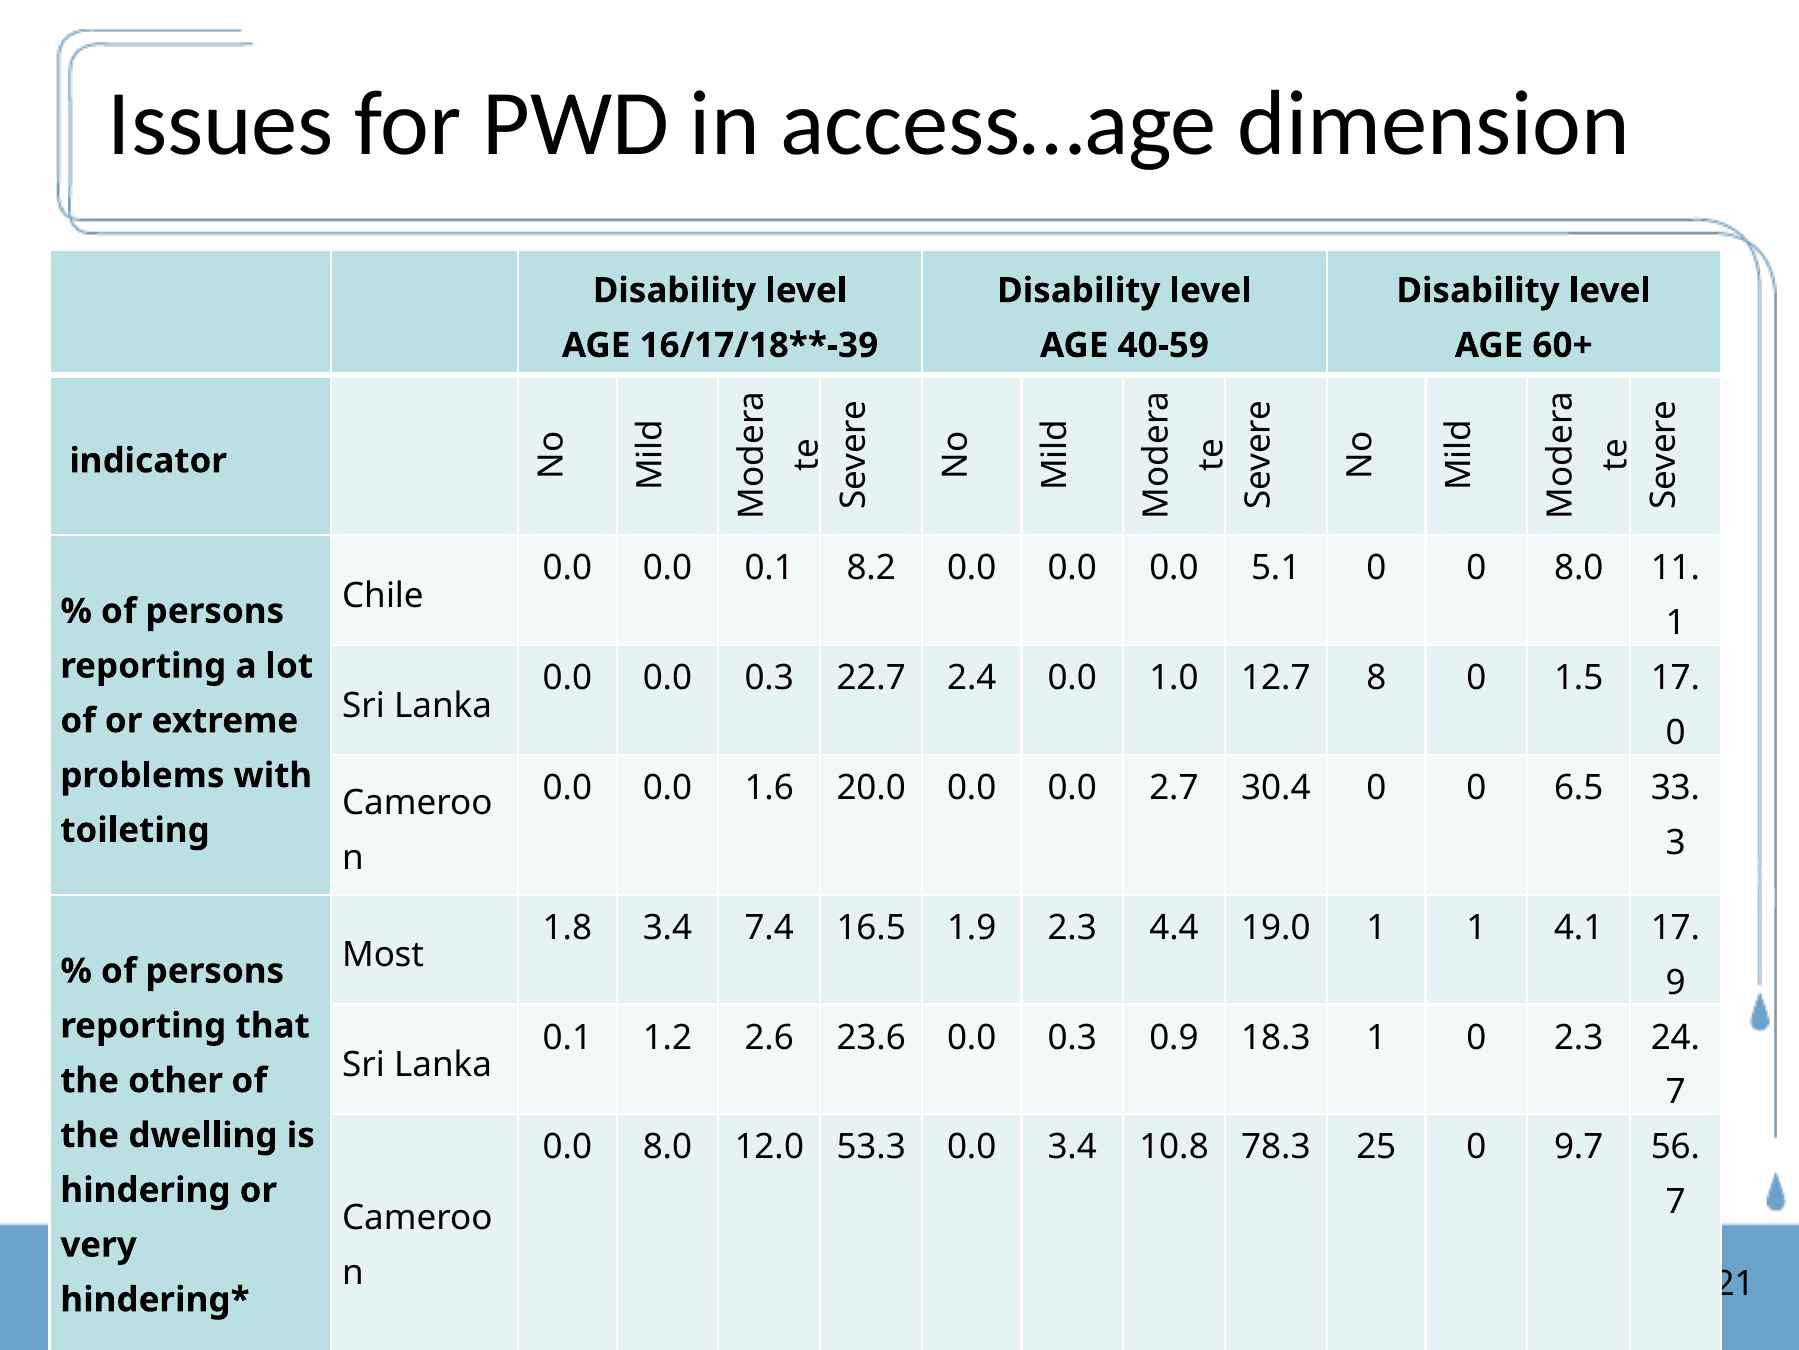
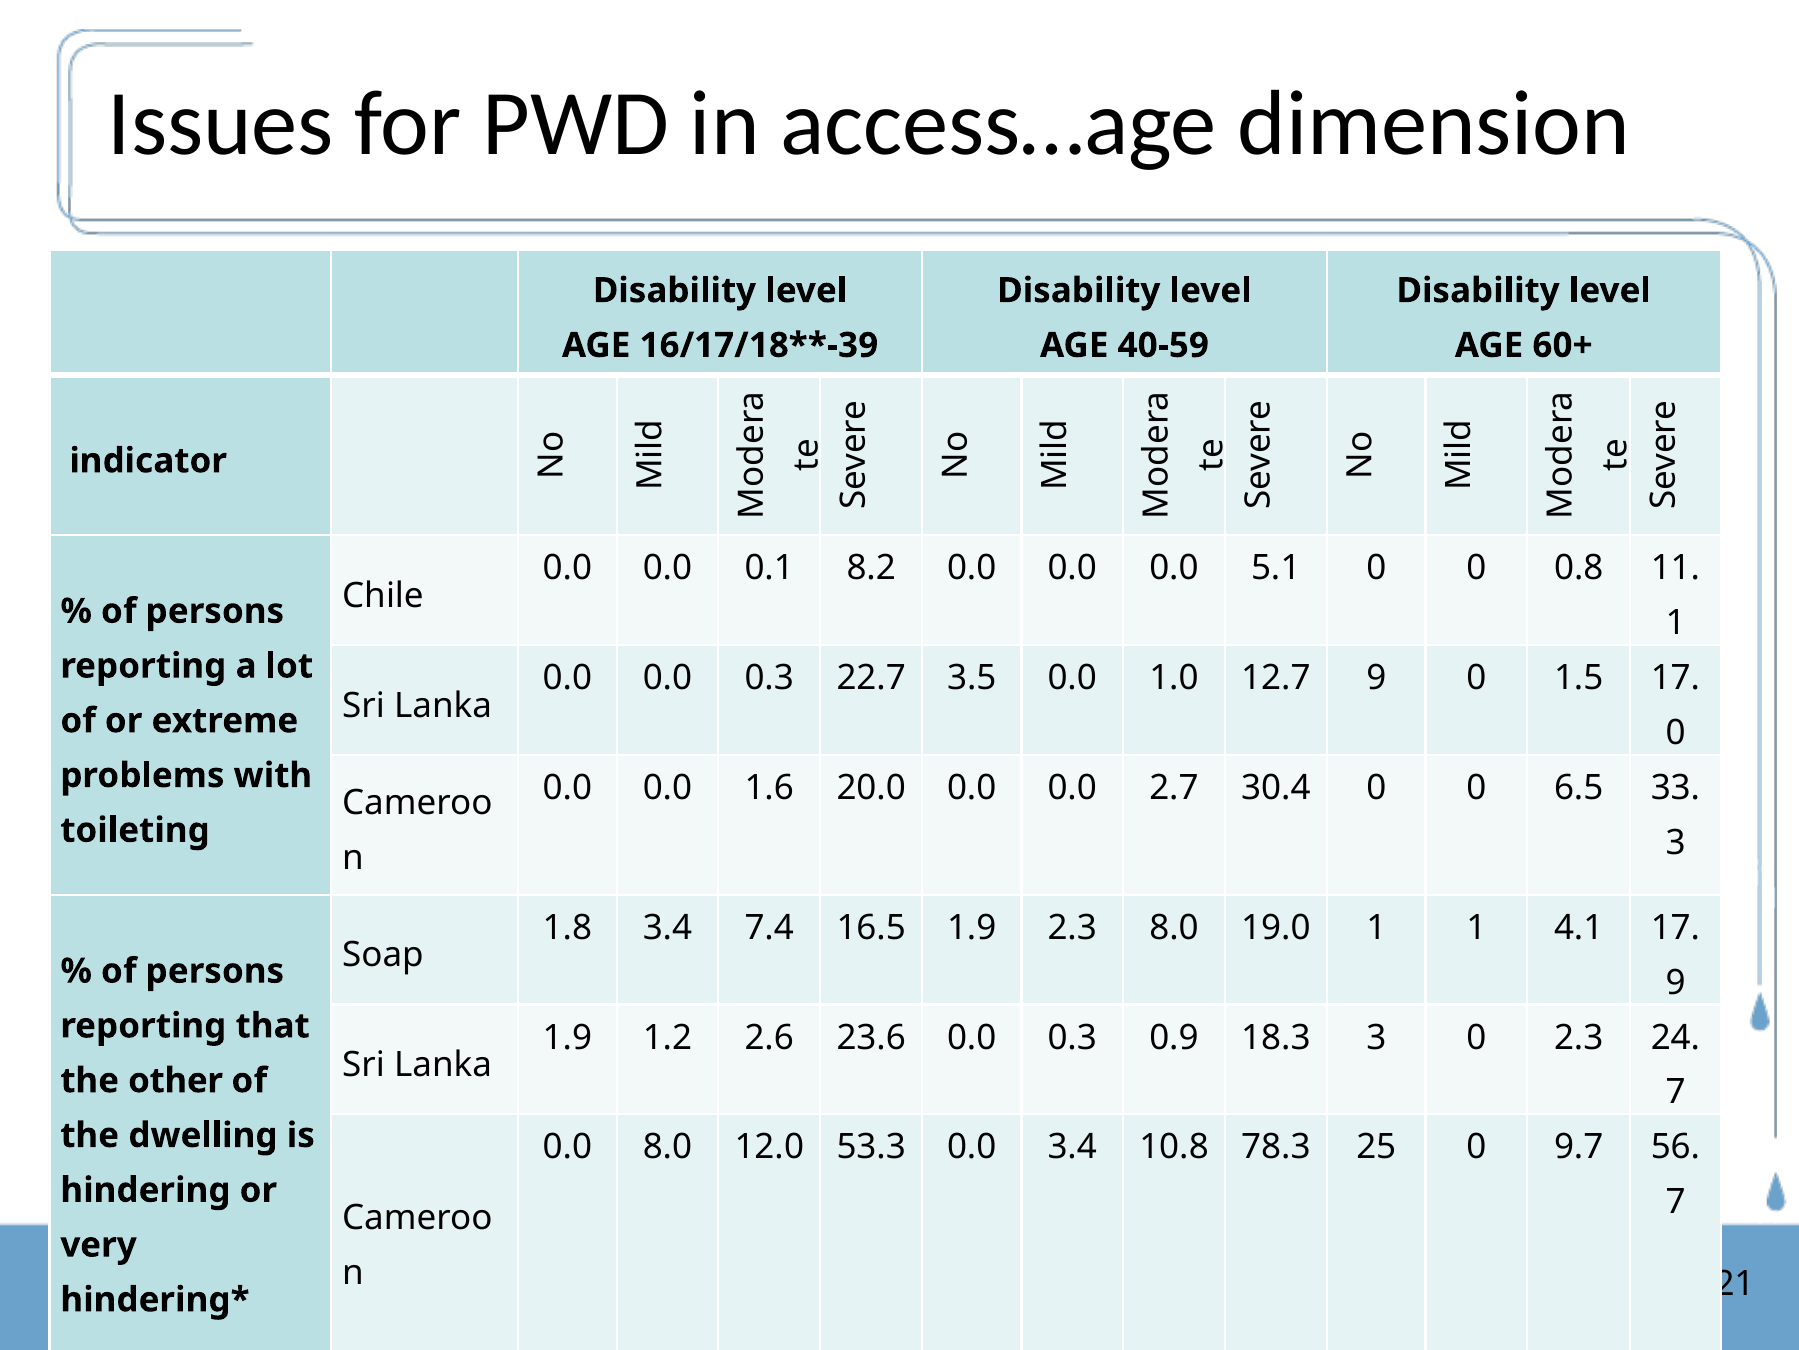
0 8.0: 8.0 -> 0.8
2.4: 2.4 -> 3.5
12.7 8: 8 -> 9
2.3 4.4: 4.4 -> 8.0
Most: Most -> Soap
0.1 at (567, 1037): 0.1 -> 1.9
18.3 1: 1 -> 3
